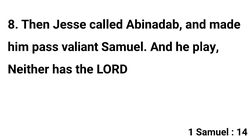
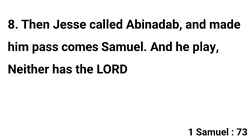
valiant: valiant -> comes
14: 14 -> 73
